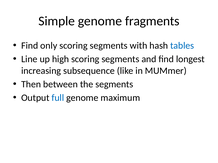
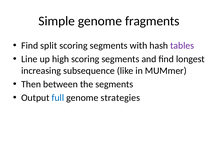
only: only -> split
tables colour: blue -> purple
maximum: maximum -> strategies
